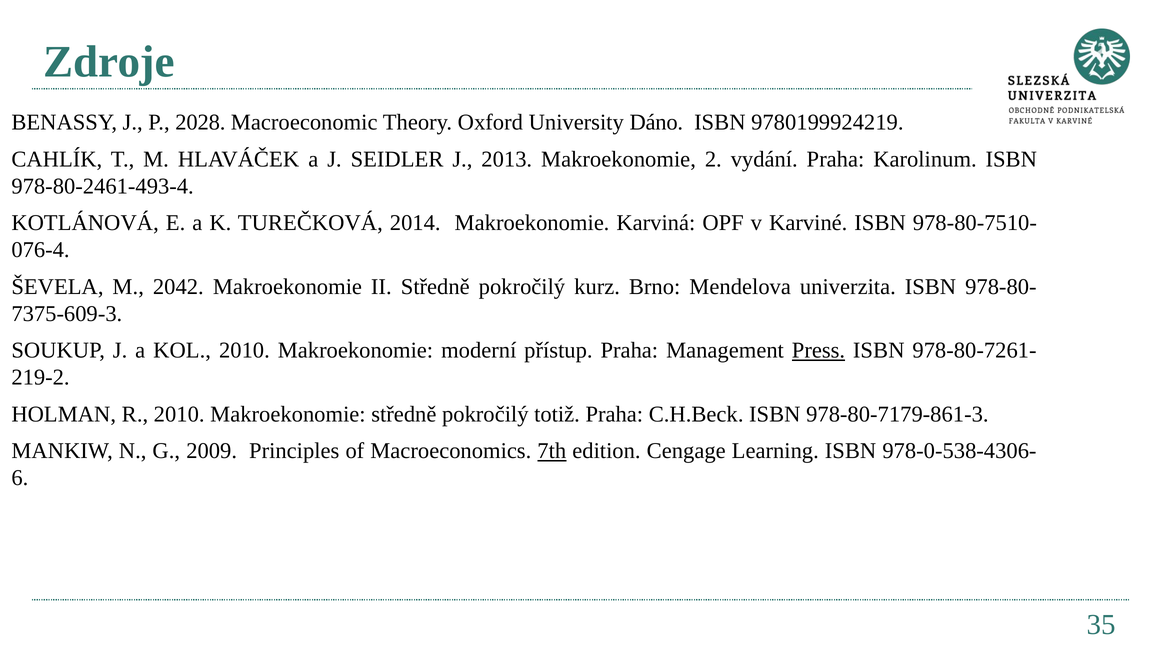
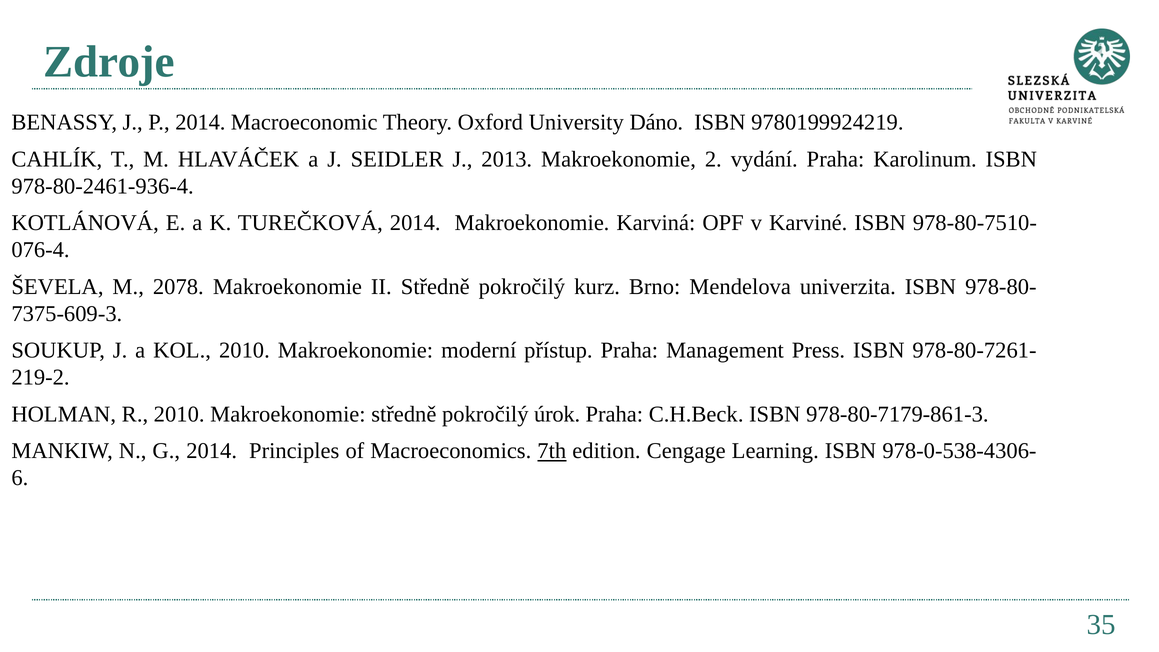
P 2028: 2028 -> 2014
978-80-2461-493-4: 978-80-2461-493-4 -> 978-80-2461-936-4
2042: 2042 -> 2078
Press underline: present -> none
totiž: totiž -> úrok
G 2009: 2009 -> 2014
